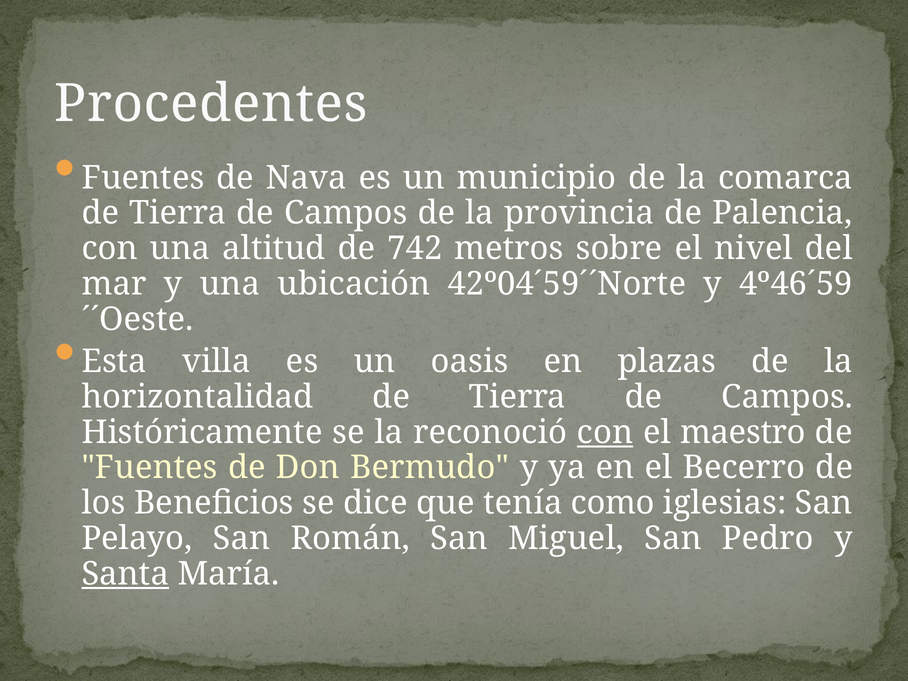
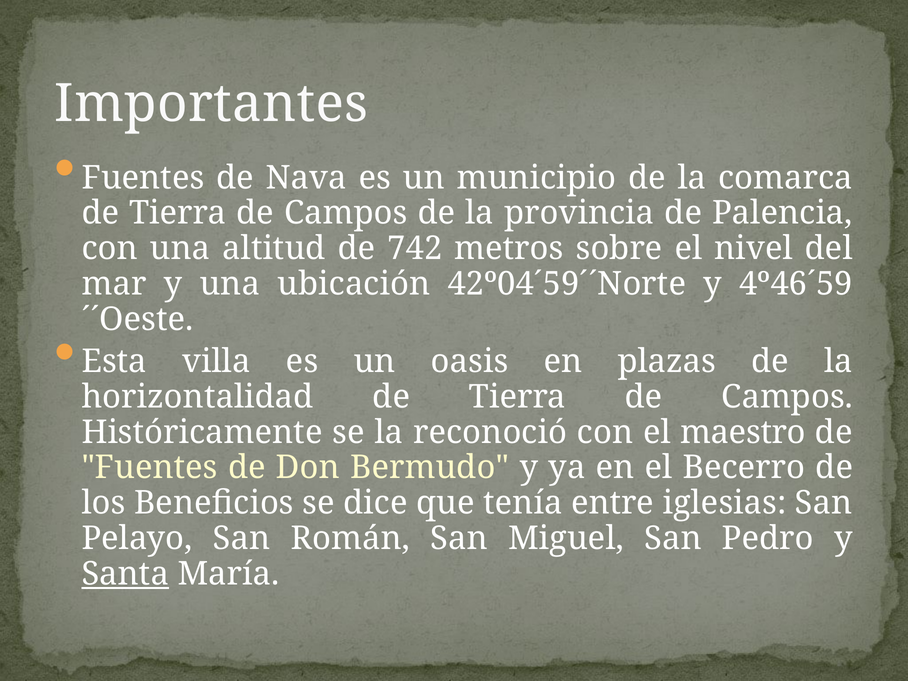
Procedentes: Procedentes -> Importantes
con at (605, 432) underline: present -> none
como: como -> entre
